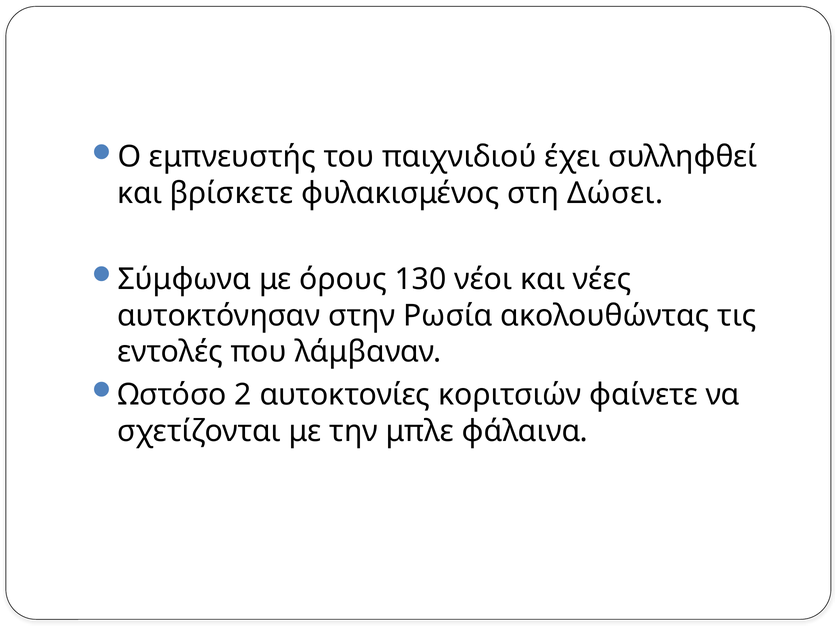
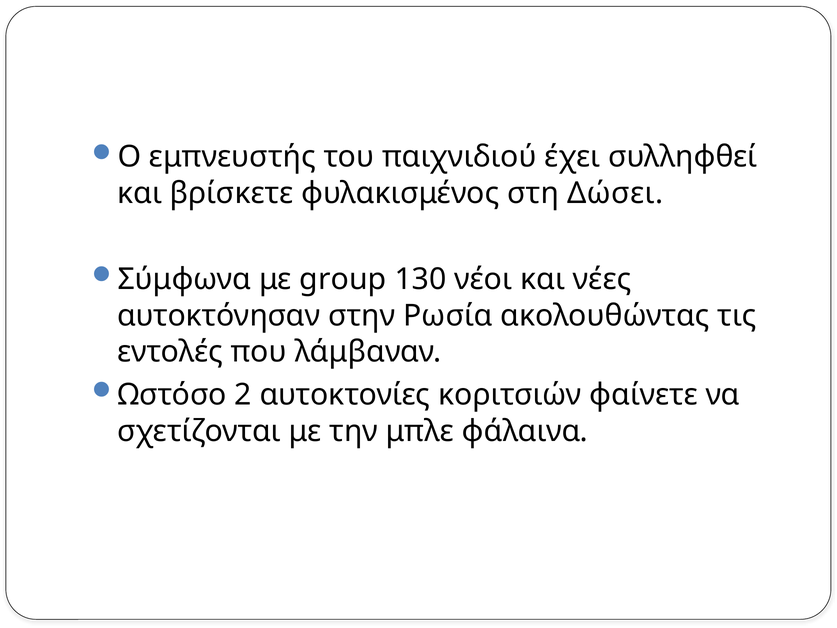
όρους: όρους -> group
